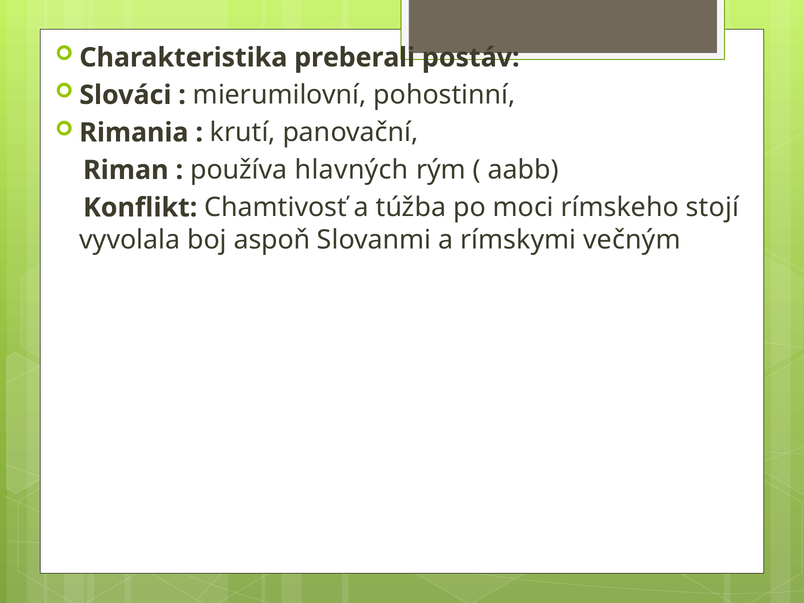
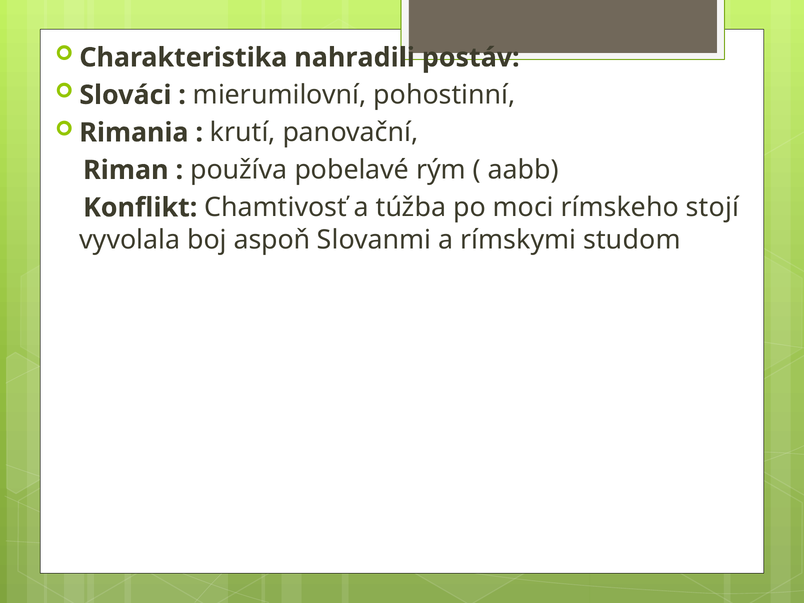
preberali: preberali -> nahradili
hlavných: hlavných -> pobelavé
večným: večným -> studom
